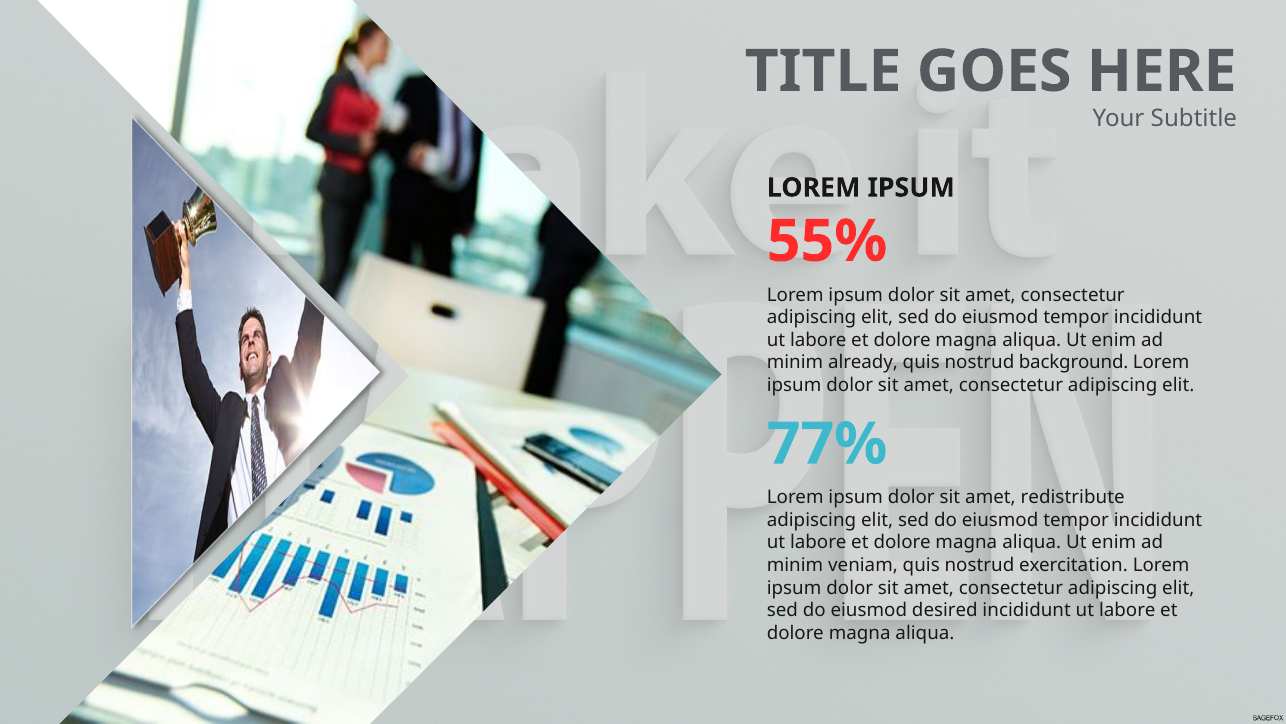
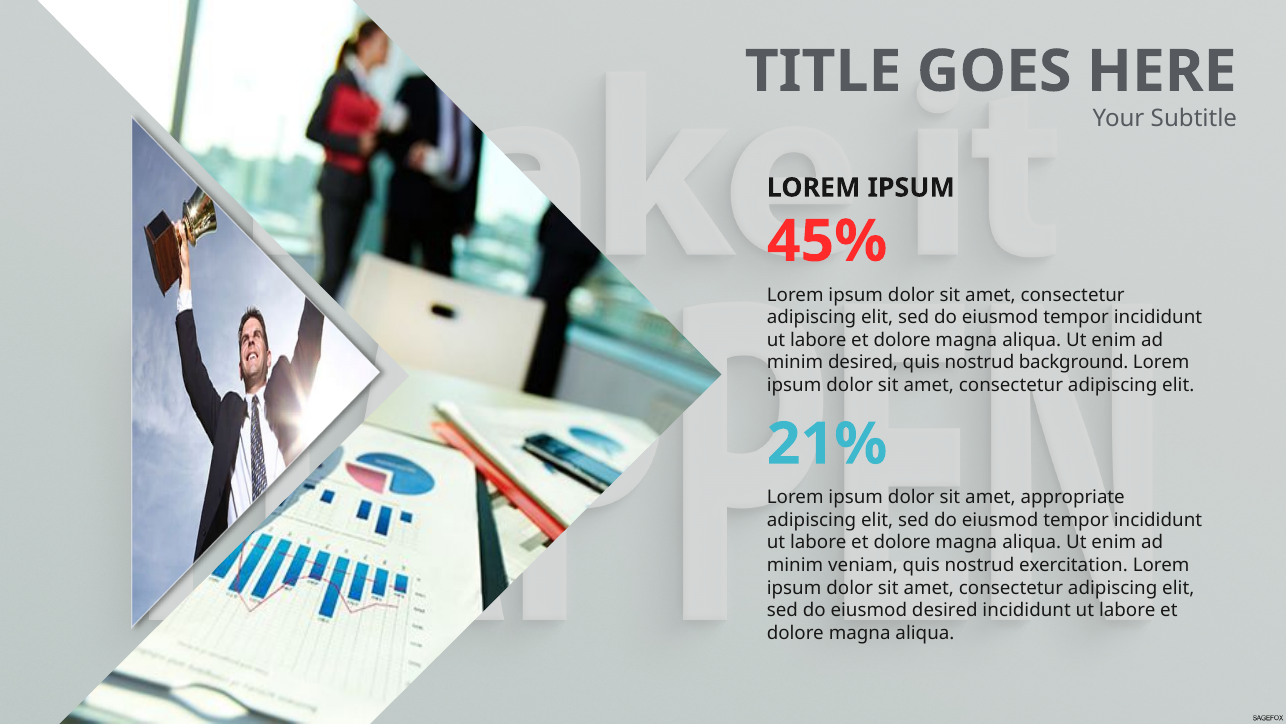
55%: 55% -> 45%
minim already: already -> desired
77%: 77% -> 21%
redistribute: redistribute -> appropriate
